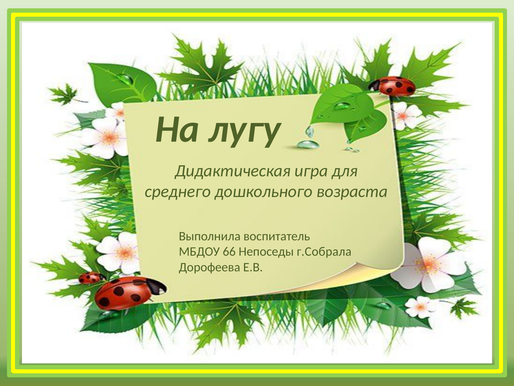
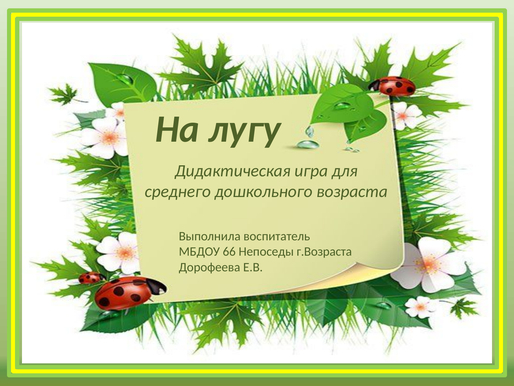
г.Собрала: г.Собрала -> г.Возраста
